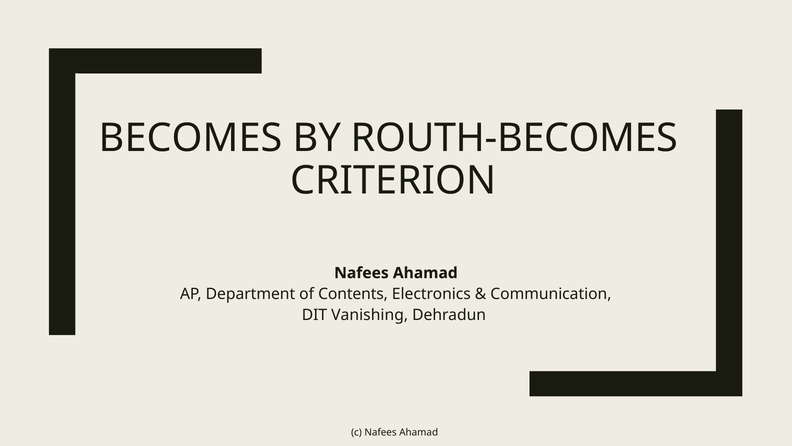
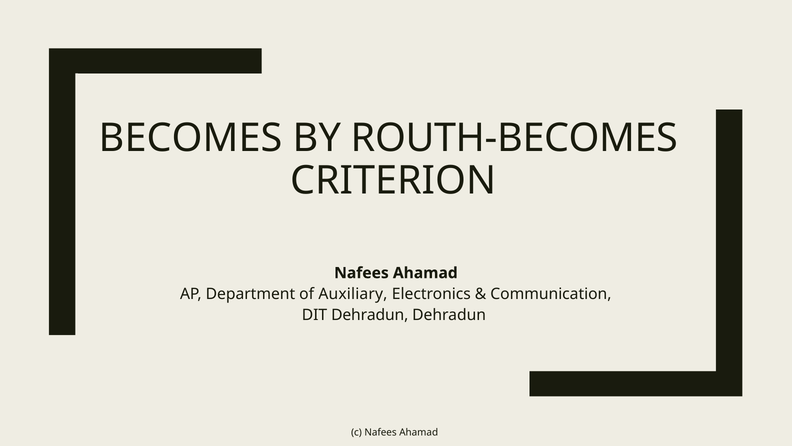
Contents: Contents -> Auxiliary
DIT Vanishing: Vanishing -> Dehradun
